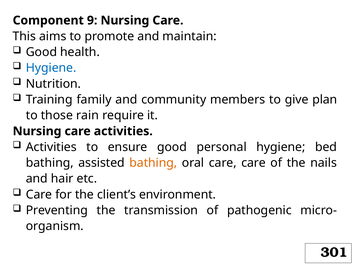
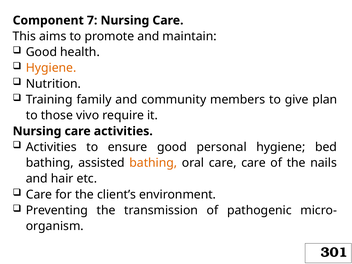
9: 9 -> 7
Hygiene at (51, 68) colour: blue -> orange
rain: rain -> vivo
